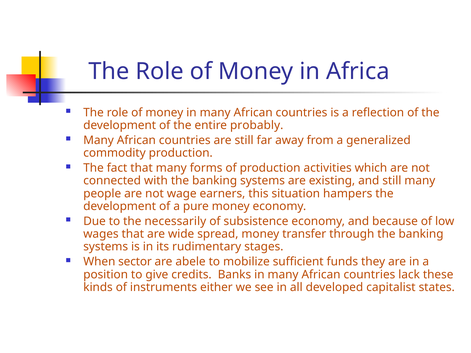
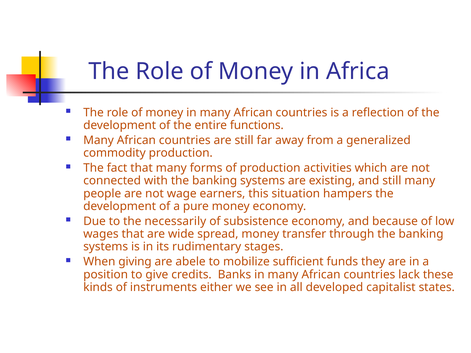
probably: probably -> functions
sector: sector -> giving
